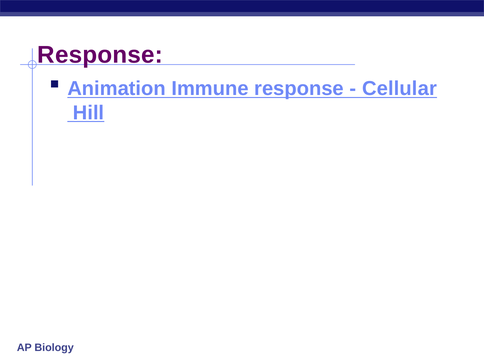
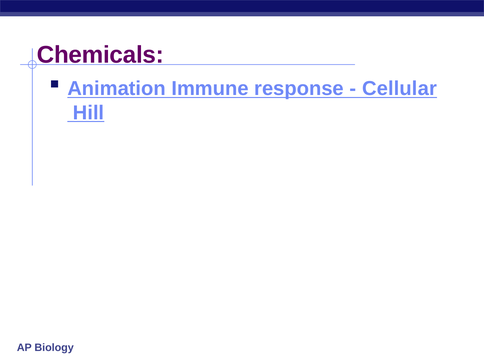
Response at (100, 55): Response -> Chemicals
